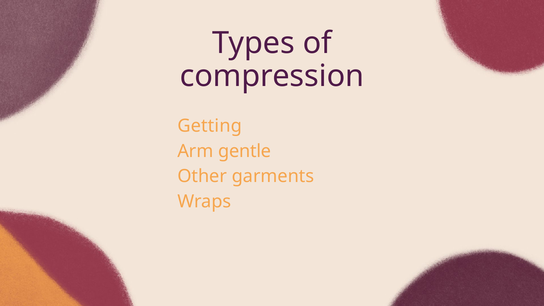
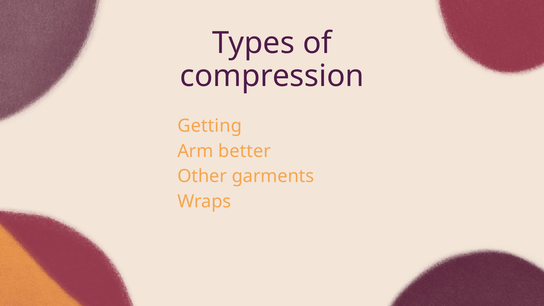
gentle: gentle -> better
